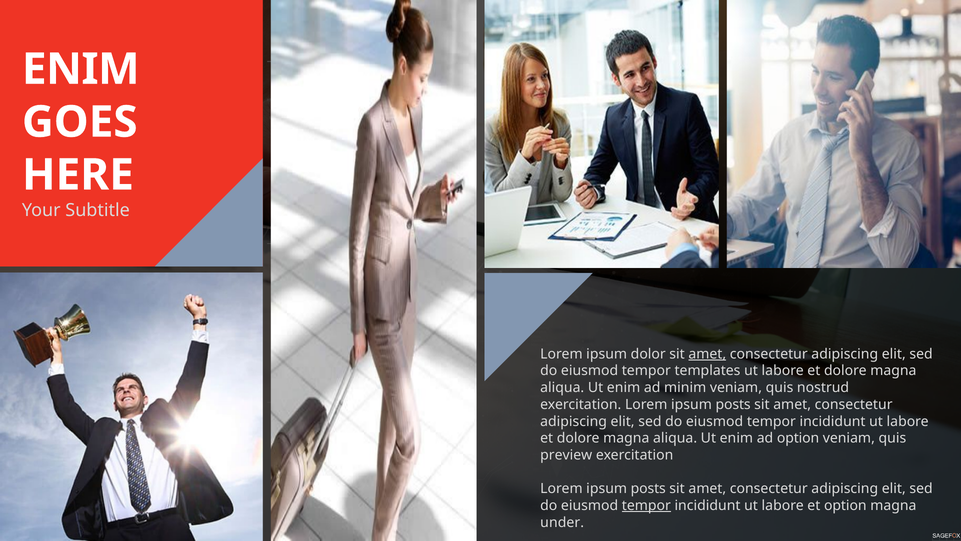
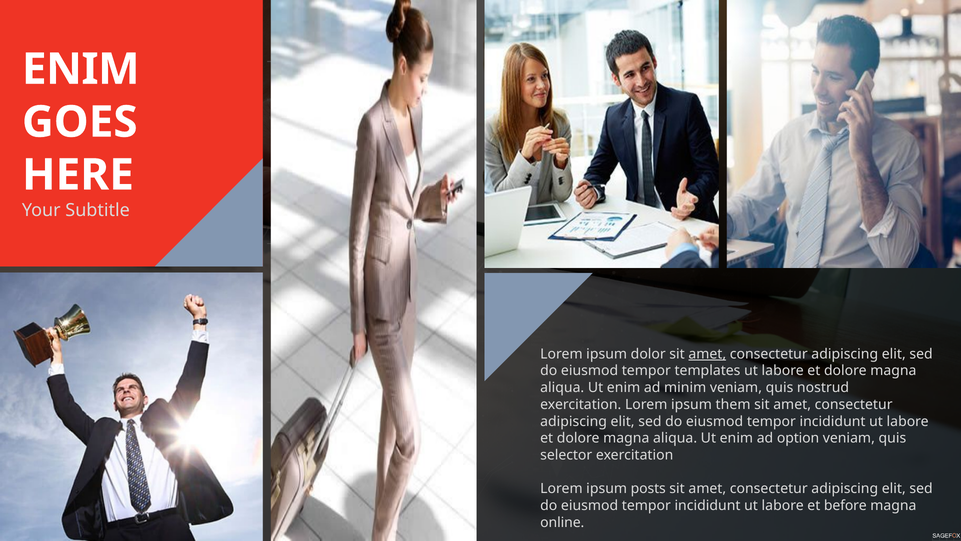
posts at (733, 404): posts -> them
preview: preview -> selector
tempor at (646, 505) underline: present -> none
et option: option -> before
under: under -> online
